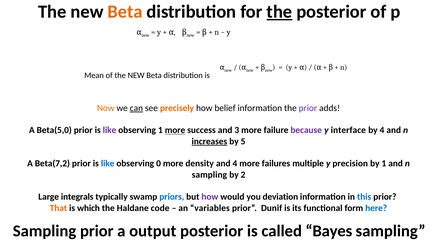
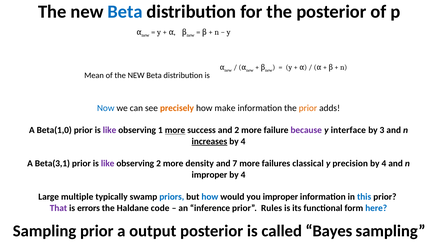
Beta at (125, 12) colour: orange -> blue
the at (279, 12) underline: present -> none
Now colour: orange -> blue
can underline: present -> none
belief: belief -> make
prior at (308, 108) colour: purple -> orange
Beta(5,0: Beta(5,0 -> Beta(1,0
and 3: 3 -> 2
by 4: 4 -> 3
5 at (243, 141): 5 -> 4
Beta(7,2: Beta(7,2 -> Beta(3,1
like at (108, 163) colour: blue -> purple
observing 0: 0 -> 2
and 4: 4 -> 7
multiple: multiple -> classical
1 at (384, 163): 1 -> 4
sampling at (209, 175): sampling -> improper
2 at (243, 175): 2 -> 4
integrals: integrals -> multiple
how at (210, 197) colour: purple -> blue
you deviation: deviation -> improper
That colour: orange -> purple
which: which -> errors
variables: variables -> inference
Dunif: Dunif -> Rules
